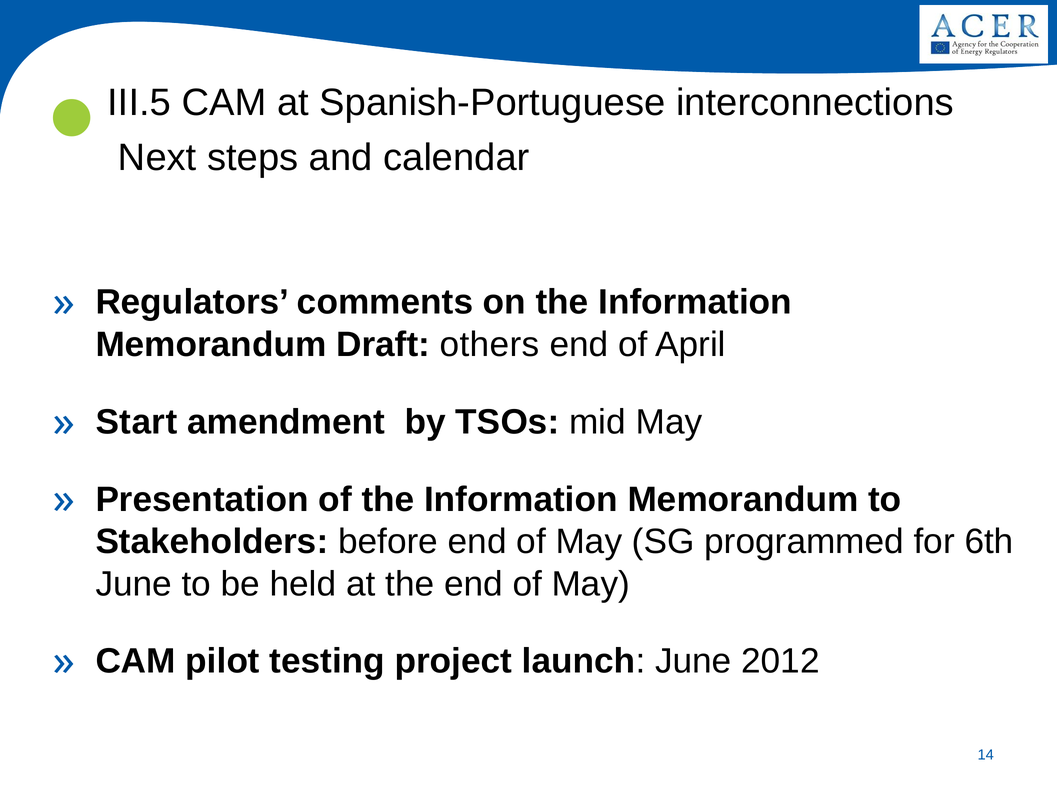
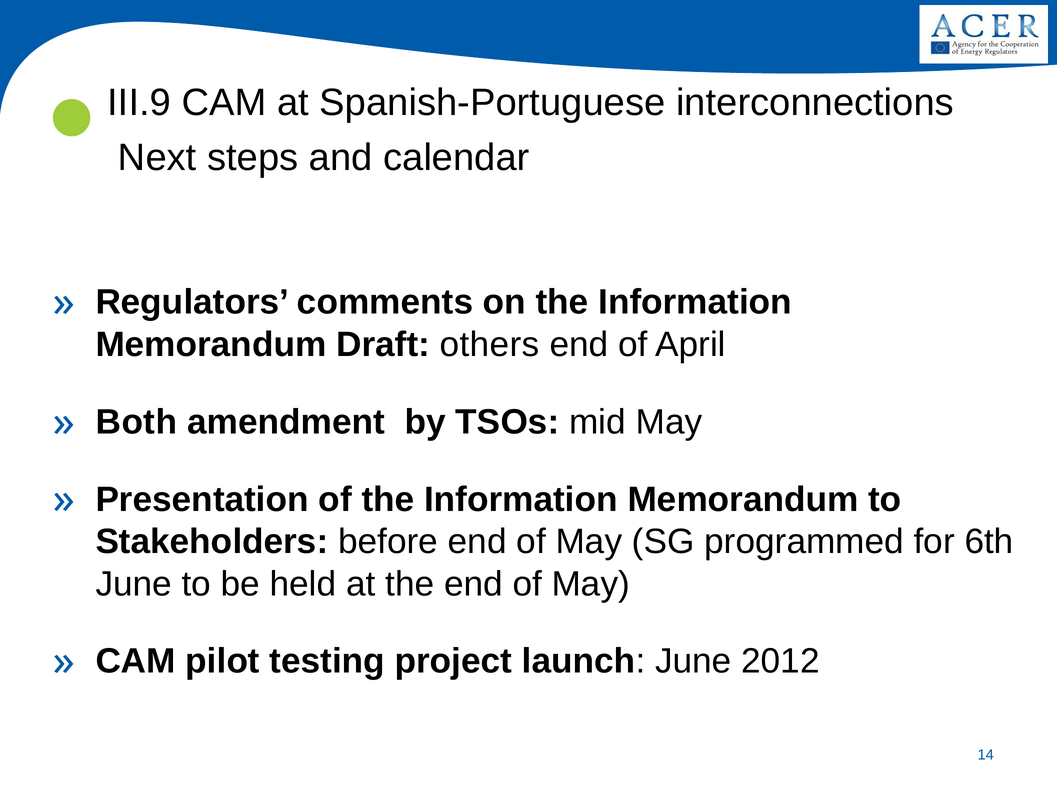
III.5: III.5 -> III.9
Start: Start -> Both
